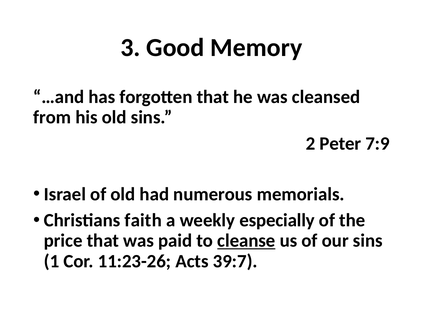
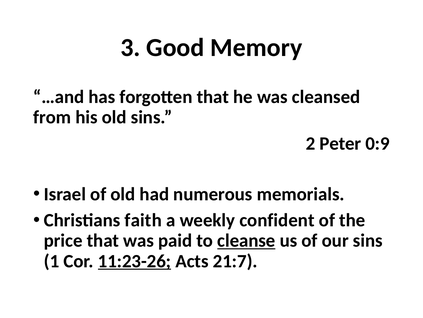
7:9: 7:9 -> 0:9
especially: especially -> confident
11:23-26 underline: none -> present
39:7: 39:7 -> 21:7
